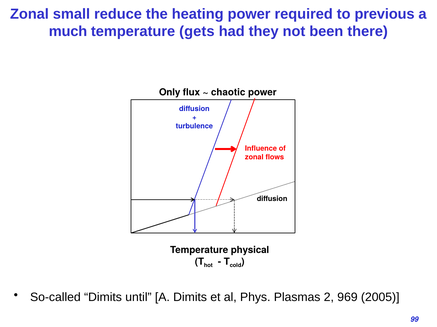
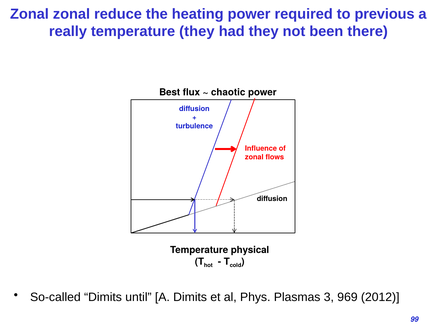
Zonal small: small -> zonal
much: much -> really
temperature gets: gets -> they
Only: Only -> Best
2: 2 -> 3
2005: 2005 -> 2012
